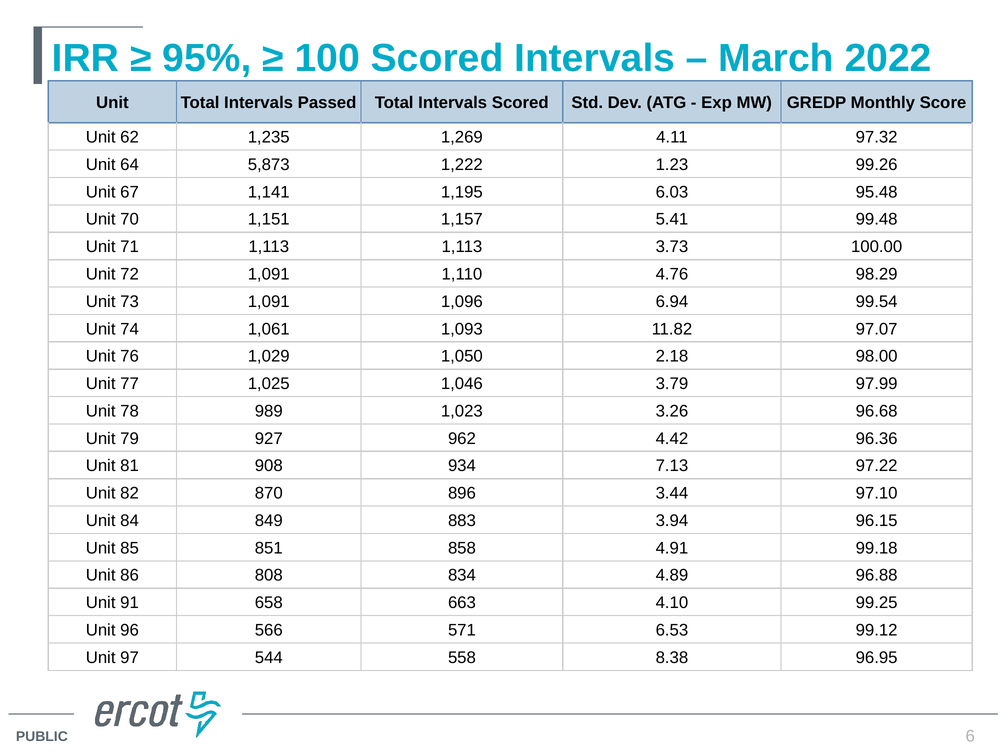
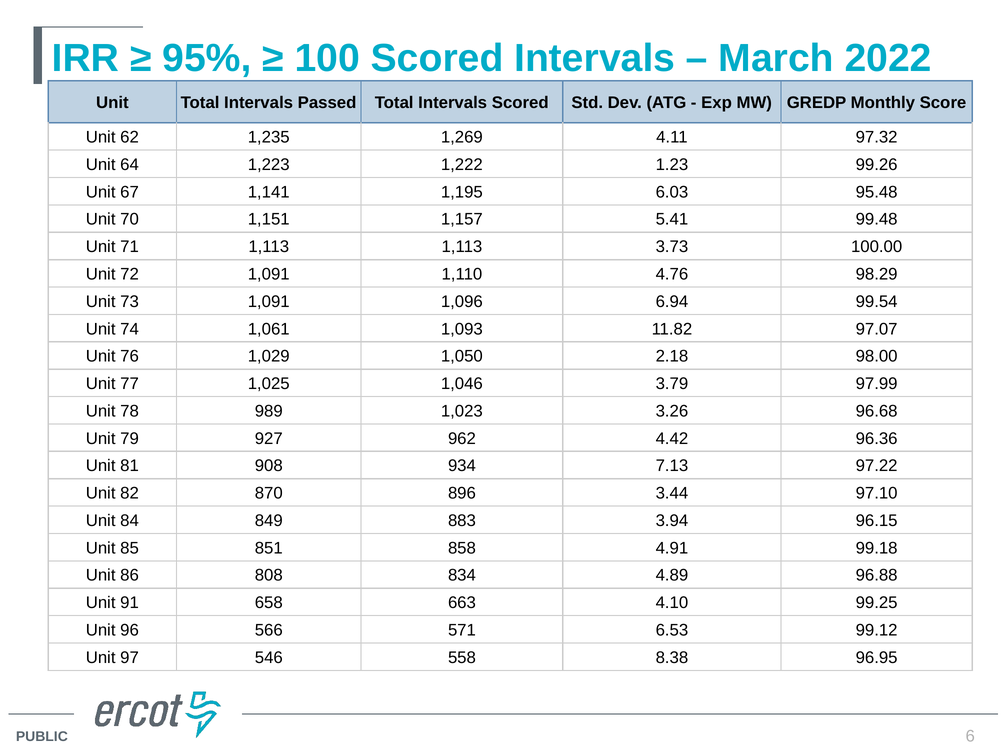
5,873: 5,873 -> 1,223
544: 544 -> 546
